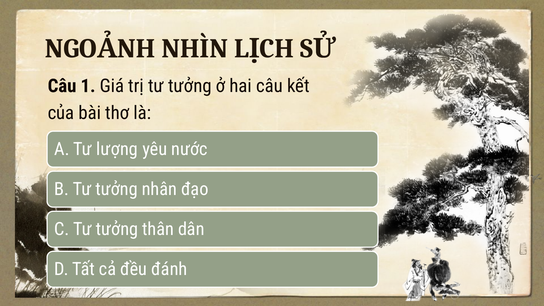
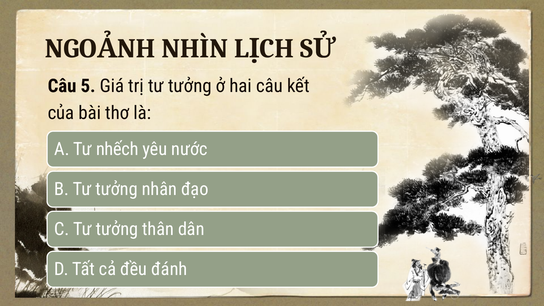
1: 1 -> 5
lượng: lượng -> nhếch
